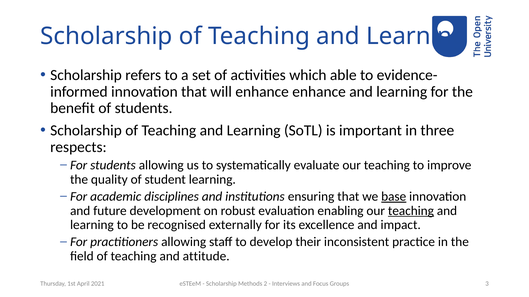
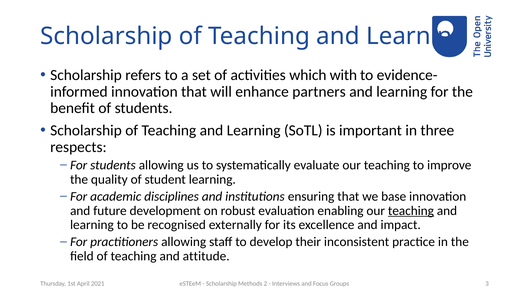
able: able -> with
enhance enhance: enhance -> partners
base underline: present -> none
